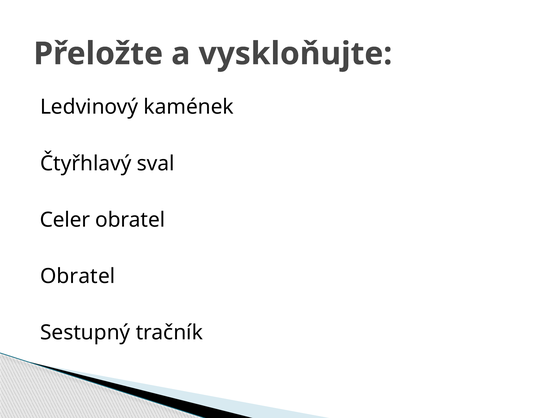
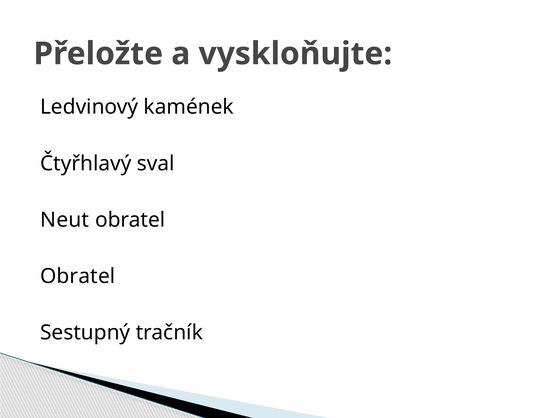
Celer: Celer -> Neut
